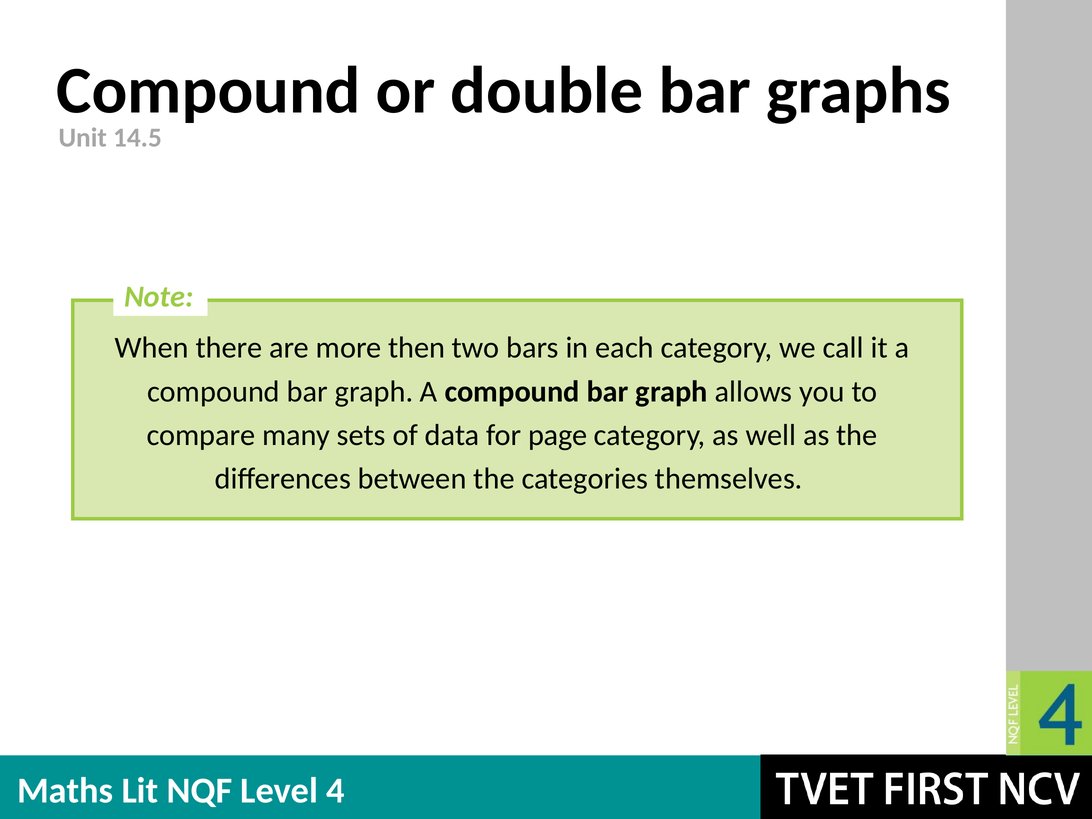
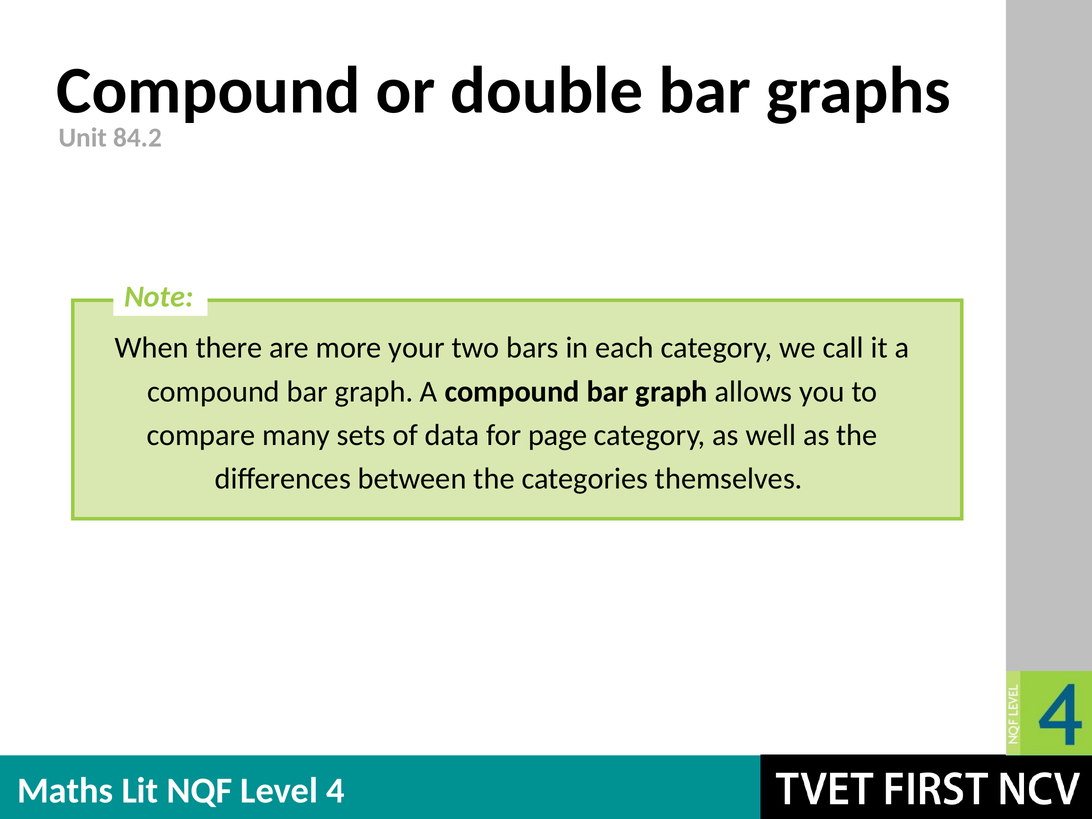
14.5: 14.5 -> 84.2
then: then -> your
